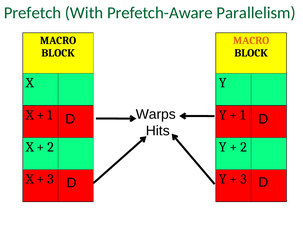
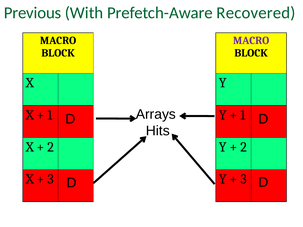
Prefetch: Prefetch -> Previous
Parallelism: Parallelism -> Recovered
MACRO at (251, 41) colour: orange -> purple
Warps: Warps -> Arrays
